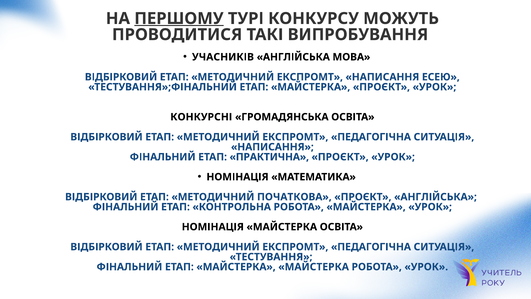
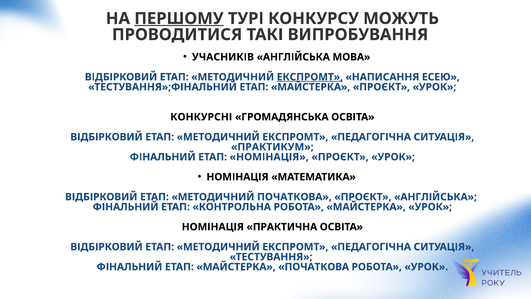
ЕКСПРОМТ at (310, 77) underline: none -> present
НАПИСАННЯ at (272, 147): НАПИСАННЯ -> ПРАКТИКУМ
ЕТАП ПРАКТИЧНА: ПРАКТИЧНА -> НОМІНАЦІЯ
НОМІНАЦІЯ МАЙСТЕРКА: МАЙСТЕРКА -> ПРАКТИЧНА
МАЙСТЕРКА МАЙСТЕРКА: МАЙСТЕРКА -> ПОЧАТКОВА
